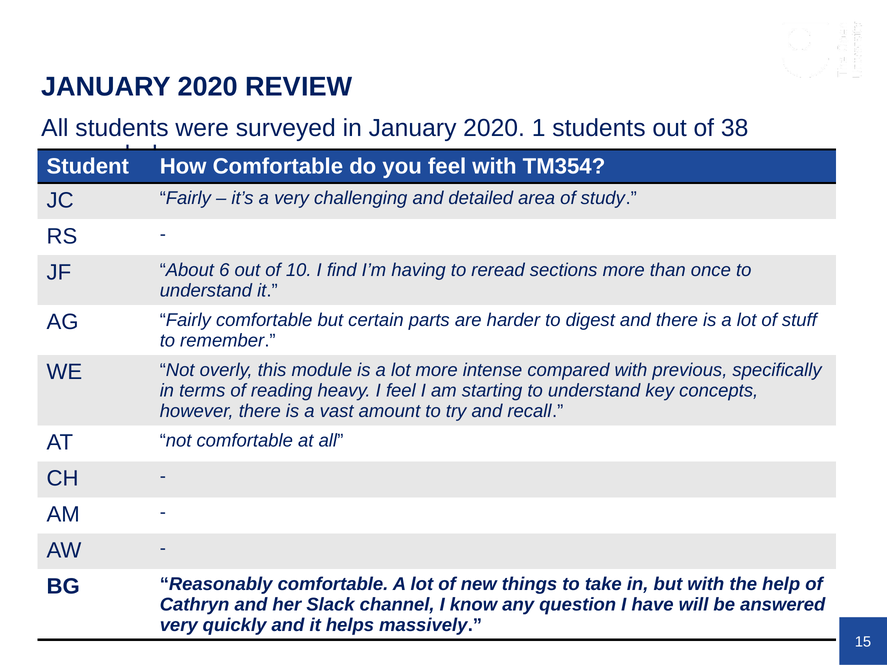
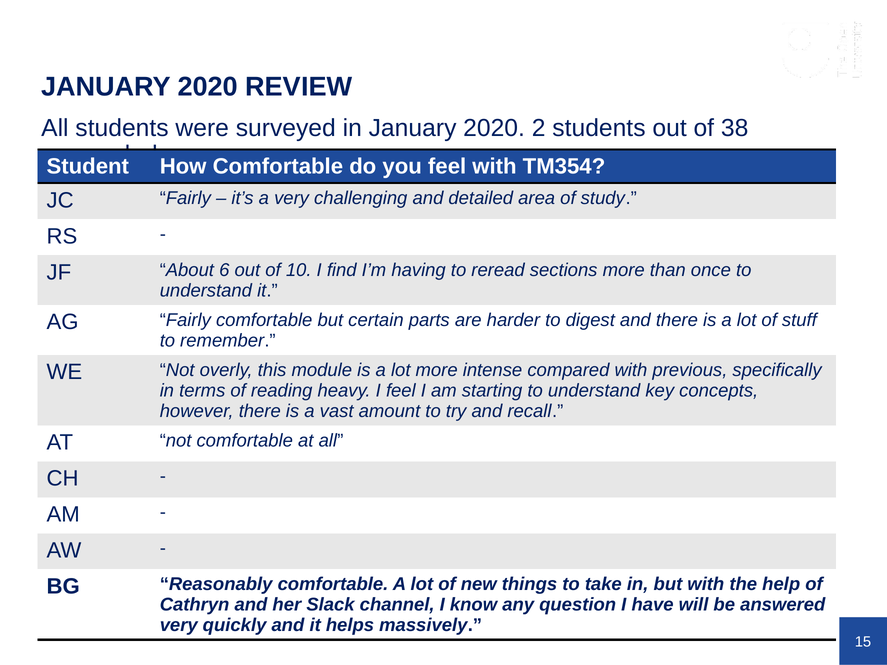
1: 1 -> 2
